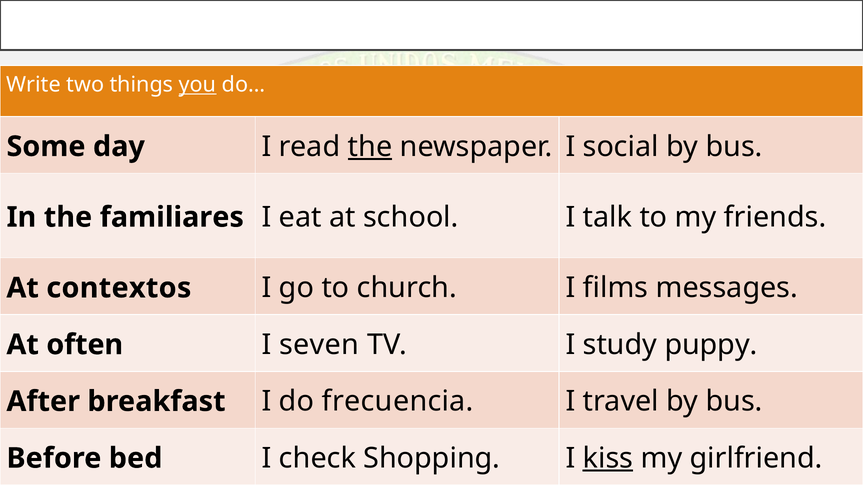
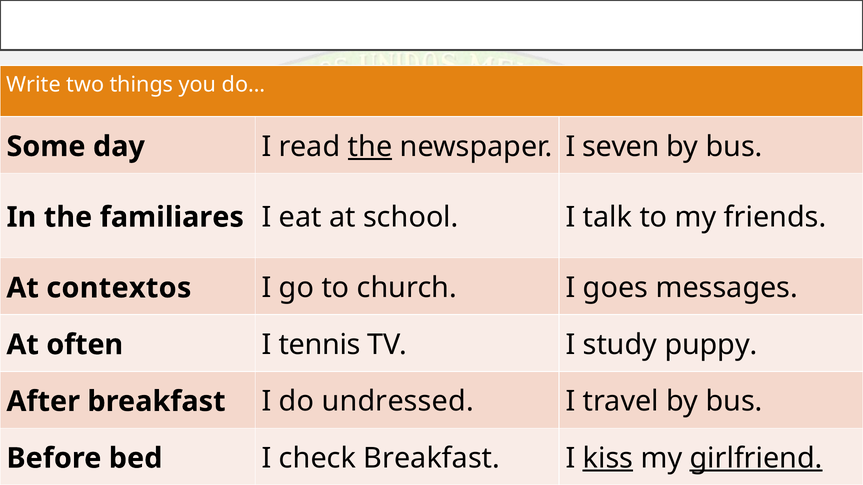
you underline: present -> none
social: social -> seven
films: films -> goes
seven: seven -> tennis
frecuencia: frecuencia -> undressed
check Shopping: Shopping -> Breakfast
girlfriend underline: none -> present
